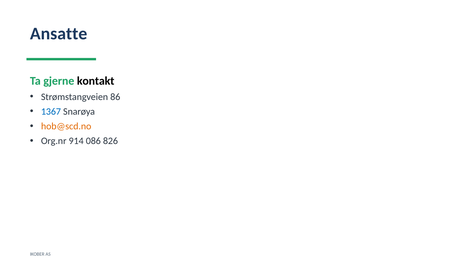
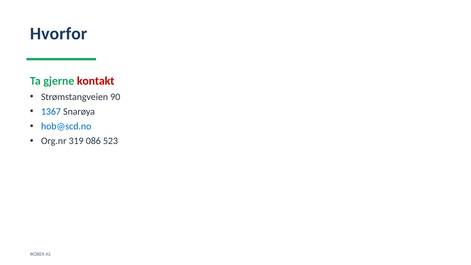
Ansatte: Ansatte -> Hvorfor
kontakt colour: black -> red
86: 86 -> 90
hob@scd.no colour: orange -> blue
914: 914 -> 319
826: 826 -> 523
